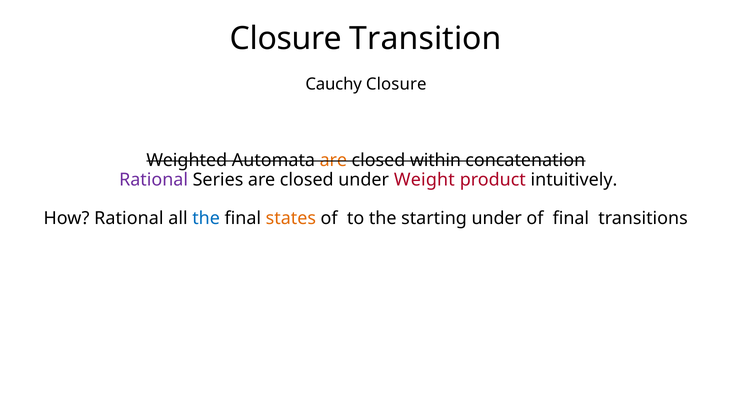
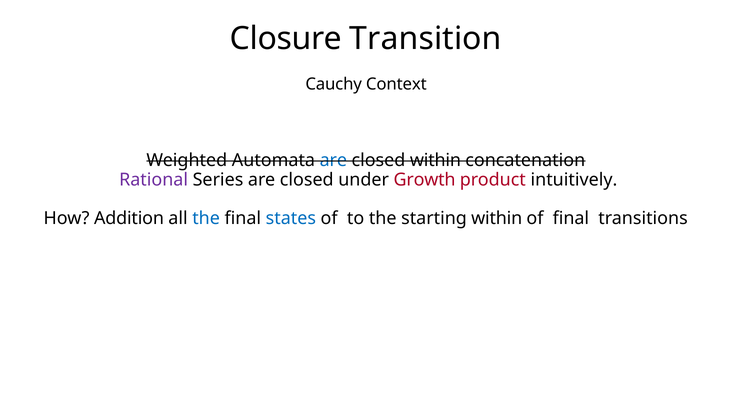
Cauchy Closure: Closure -> Context
are at (333, 160) colour: orange -> blue
Weight: Weight -> Growth
How Rational: Rational -> Addition
states colour: orange -> blue
starting under: under -> within
